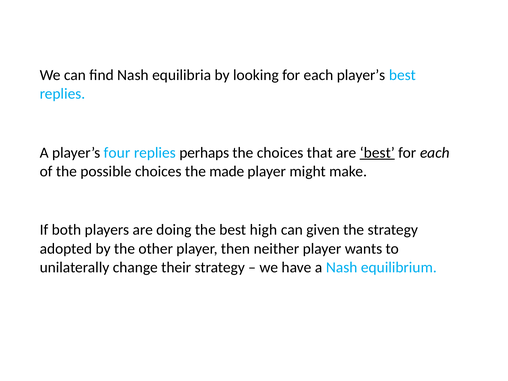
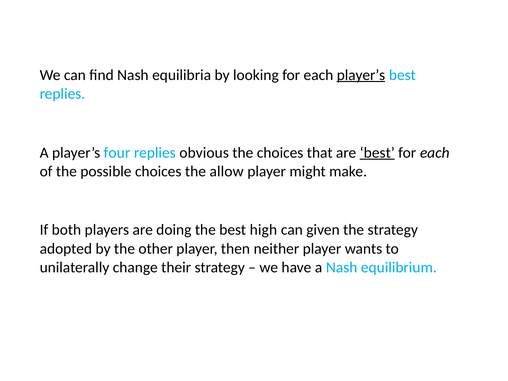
player’s at (361, 75) underline: none -> present
perhaps: perhaps -> obvious
made: made -> allow
